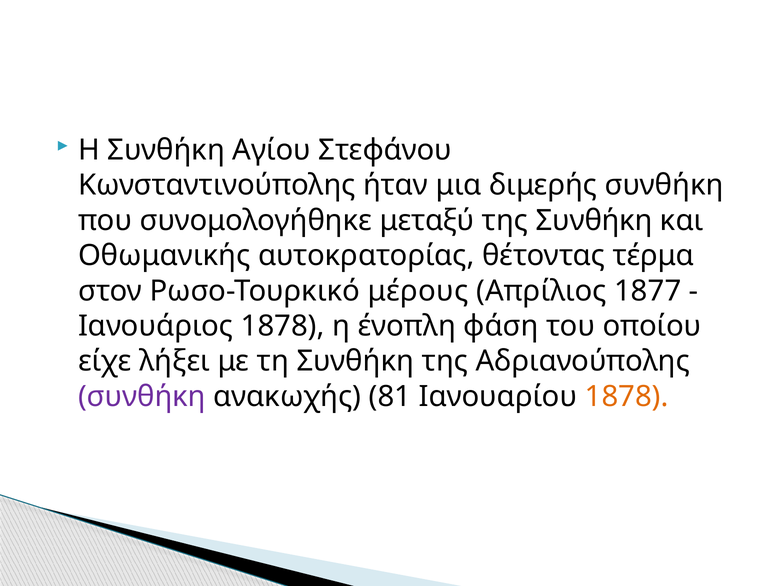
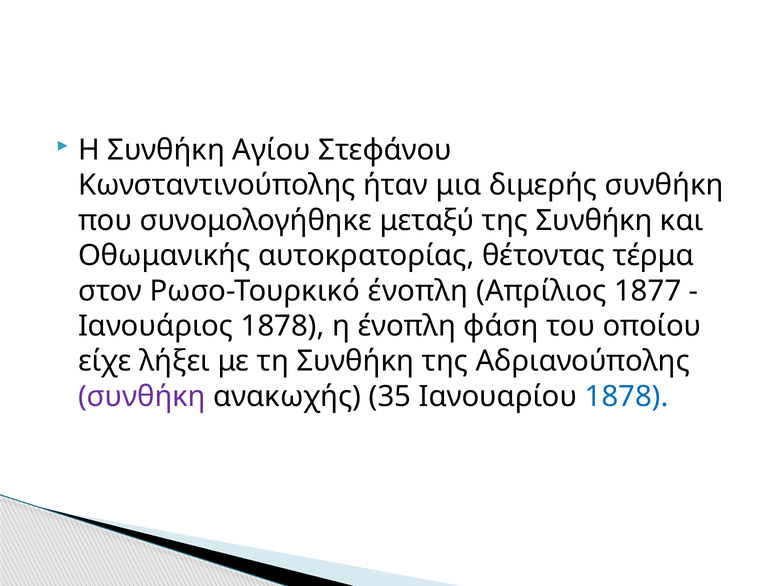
Ρωσο-Τουρκικό μέρους: μέρους -> ένοπλη
81: 81 -> 35
1878 at (627, 397) colour: orange -> blue
